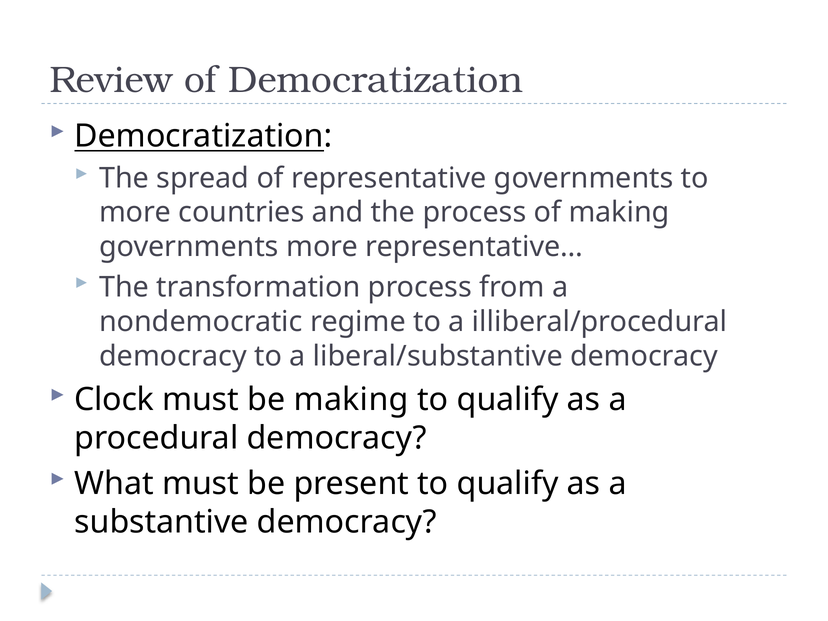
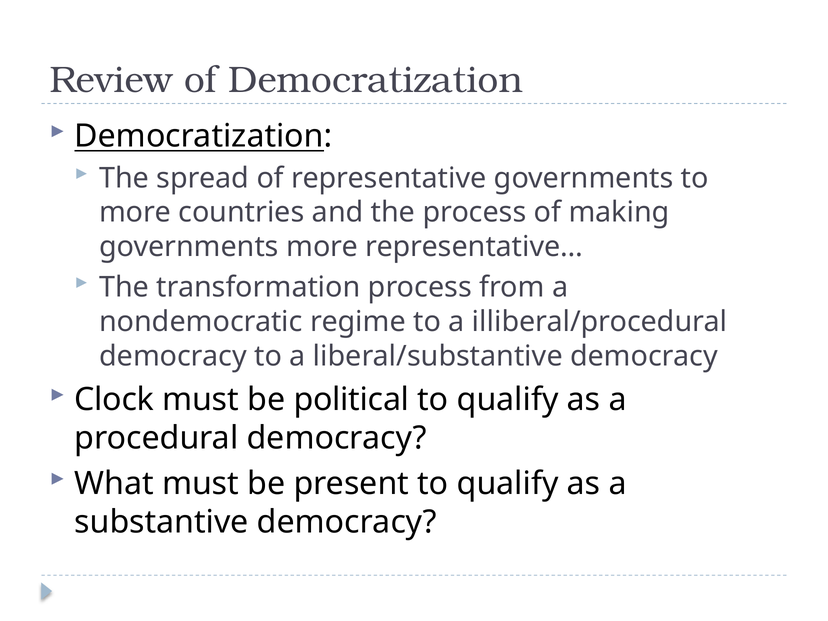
be making: making -> political
